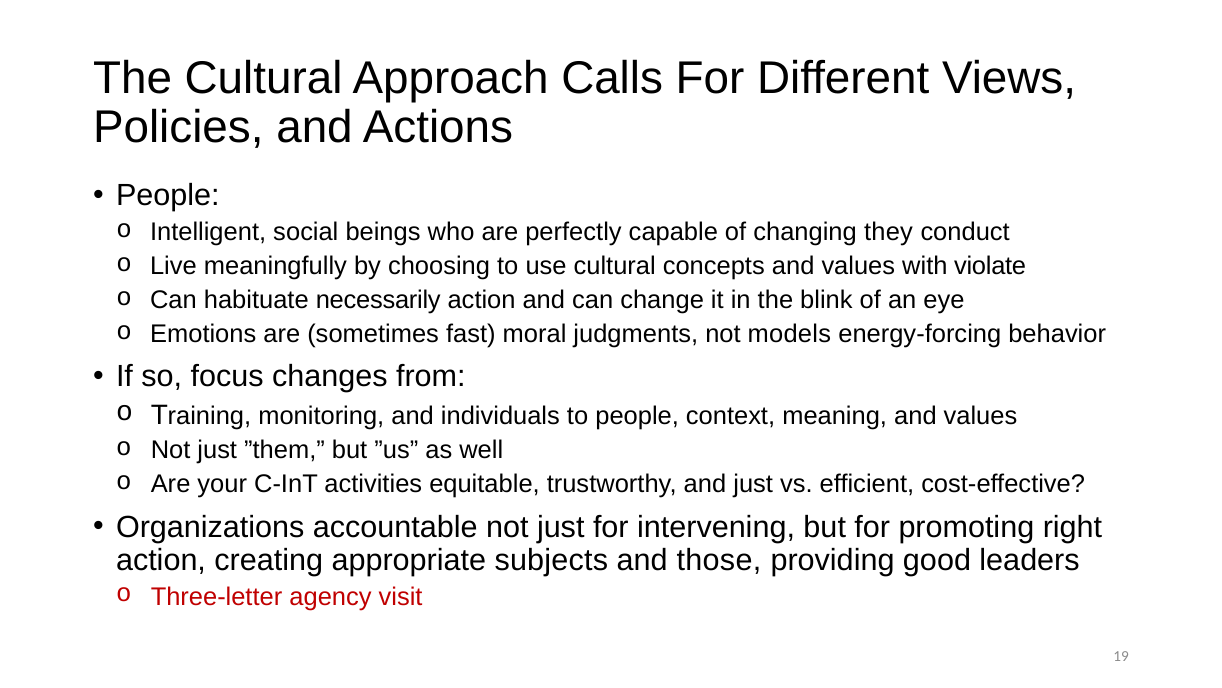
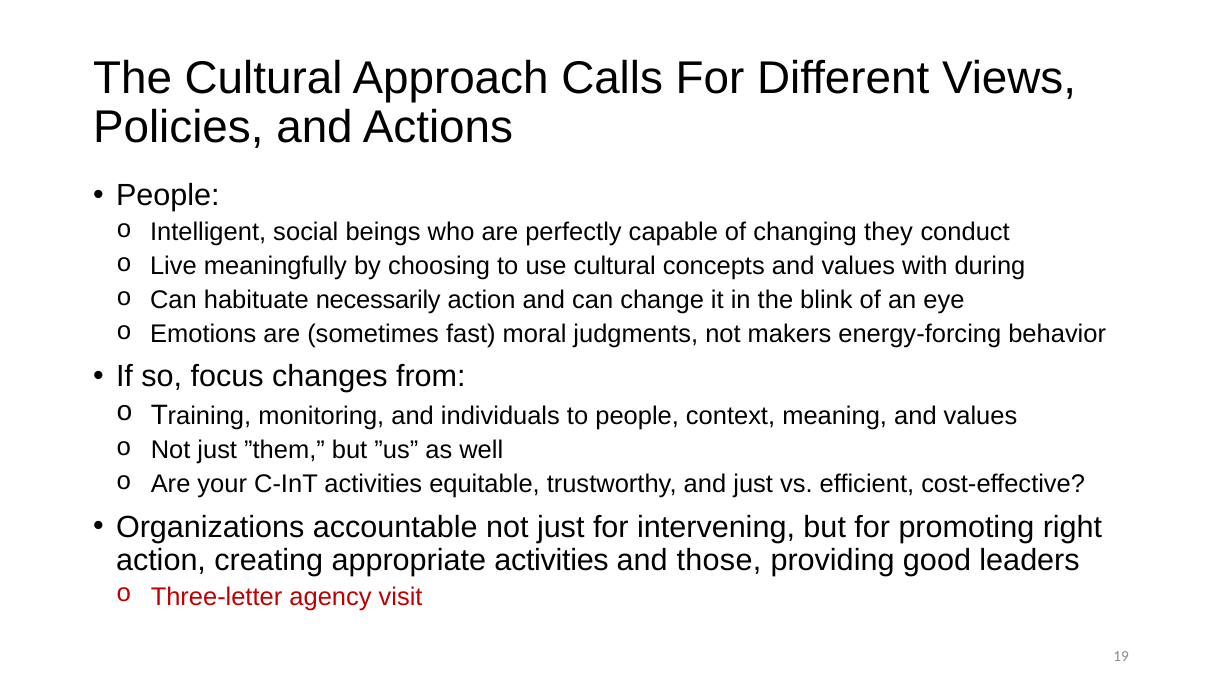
violate: violate -> during
models: models -> makers
appropriate subjects: subjects -> activities
